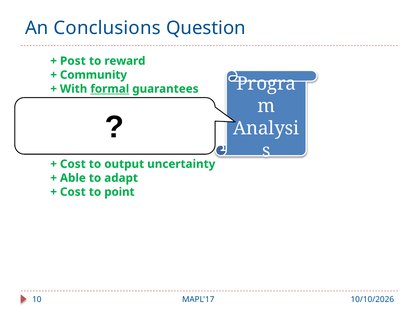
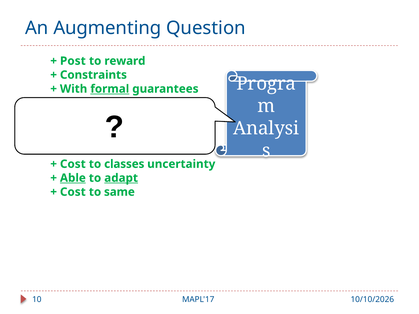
Conclusions: Conclusions -> Augmenting
Community: Community -> Constraints
output: output -> classes
Able underline: none -> present
adapt underline: none -> present
point: point -> same
